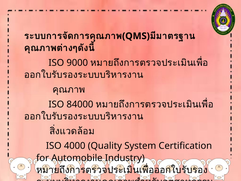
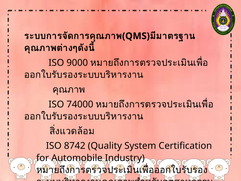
84000: 84000 -> 74000
4000: 4000 -> 8742
